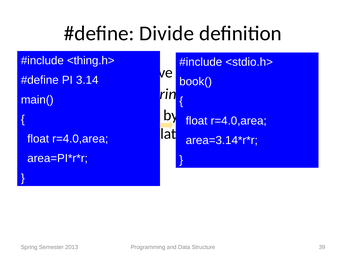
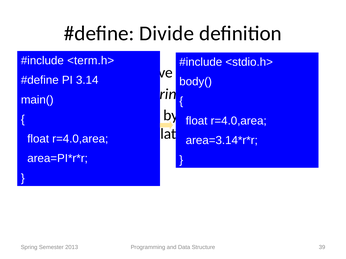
<thing.h>: <thing.h> -> <term.h>
book(: book( -> body(
